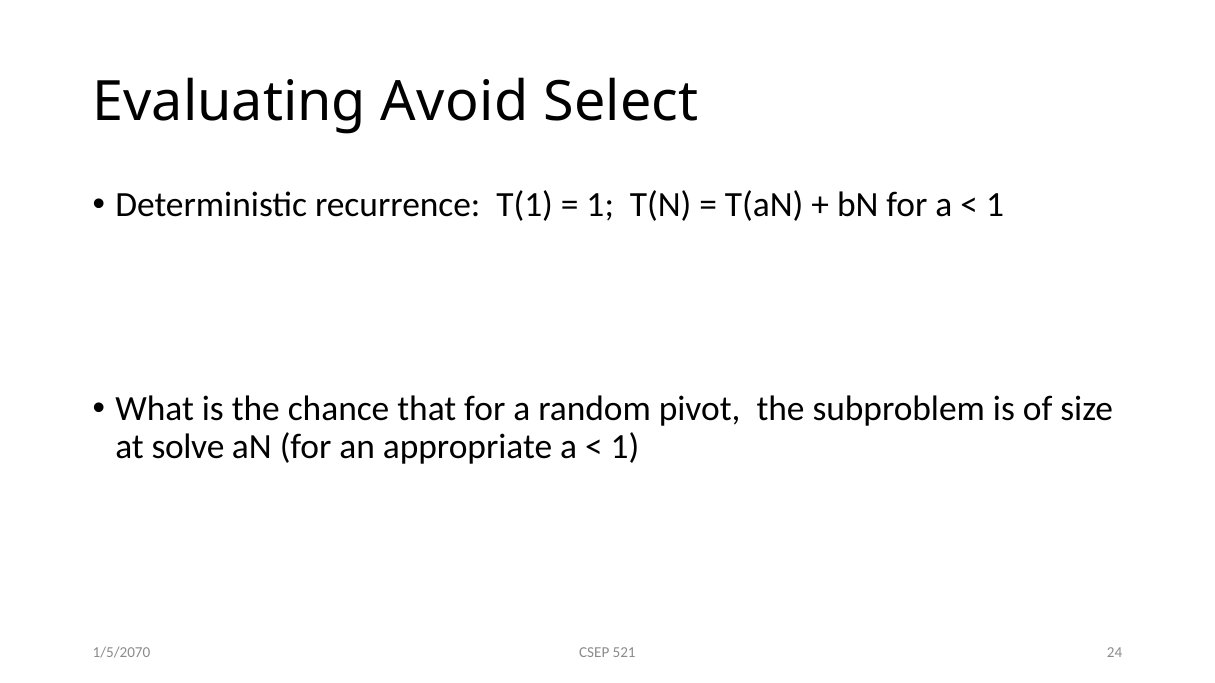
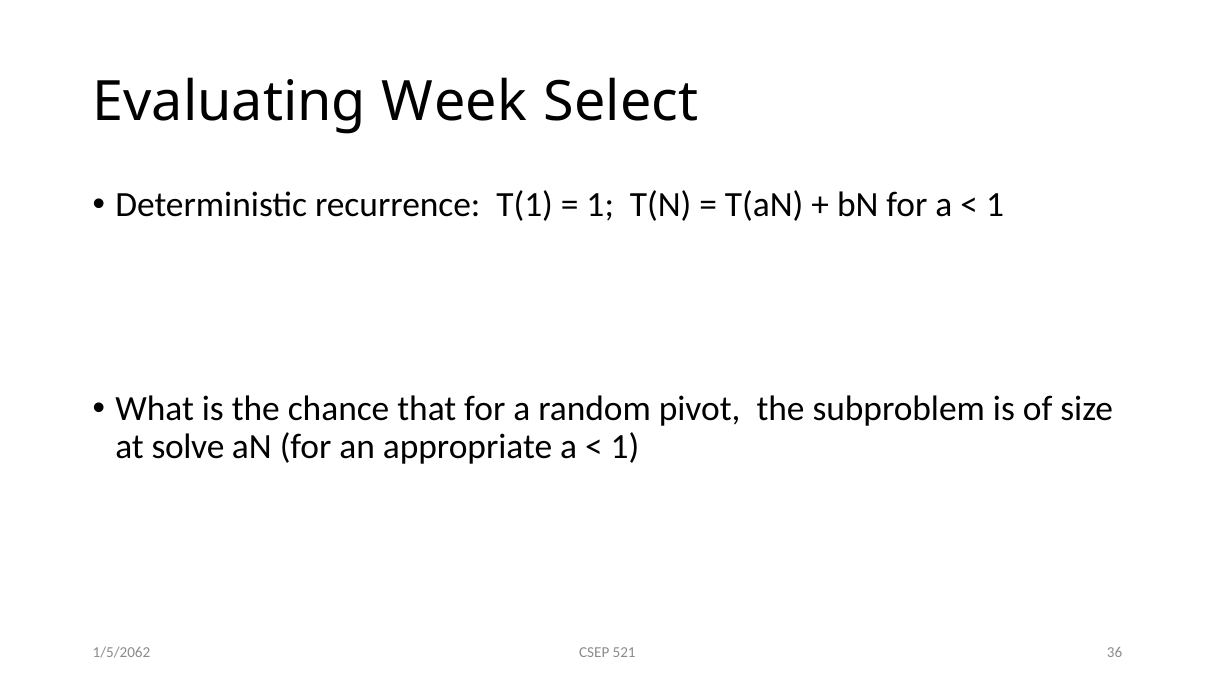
Avoid: Avoid -> Week
24: 24 -> 36
1/5/2070: 1/5/2070 -> 1/5/2062
